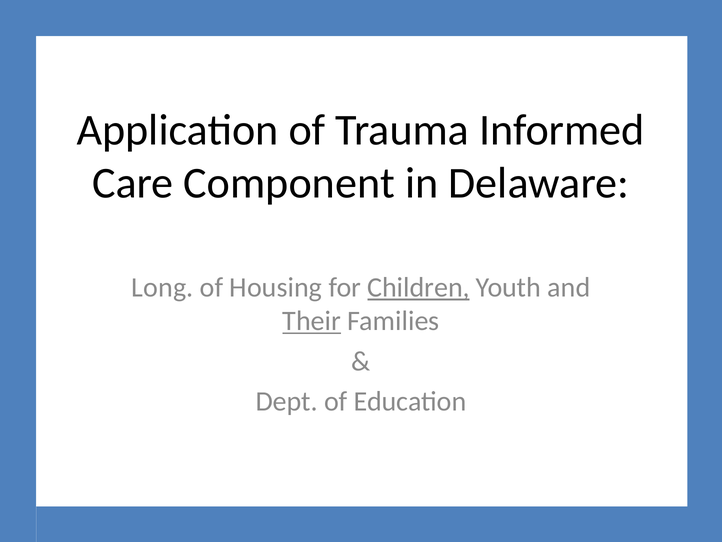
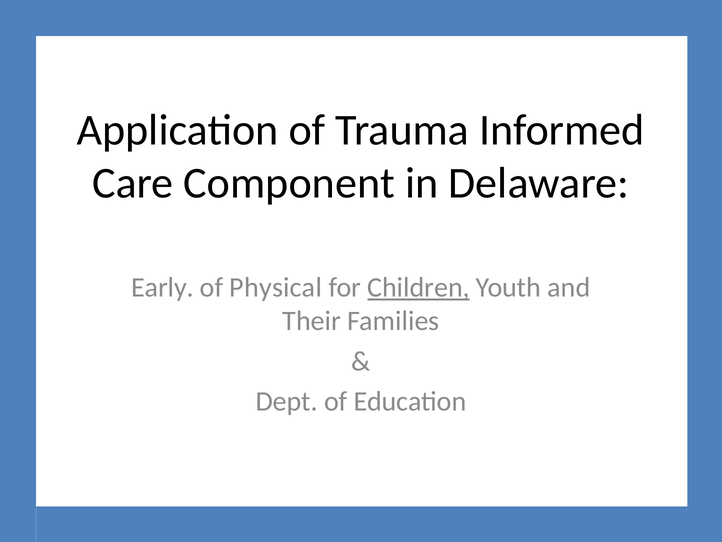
Long: Long -> Early
Housing: Housing -> Physical
Their underline: present -> none
